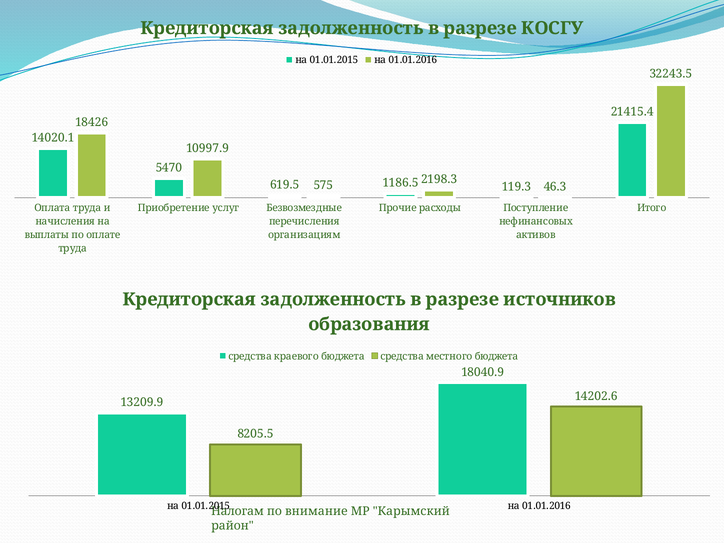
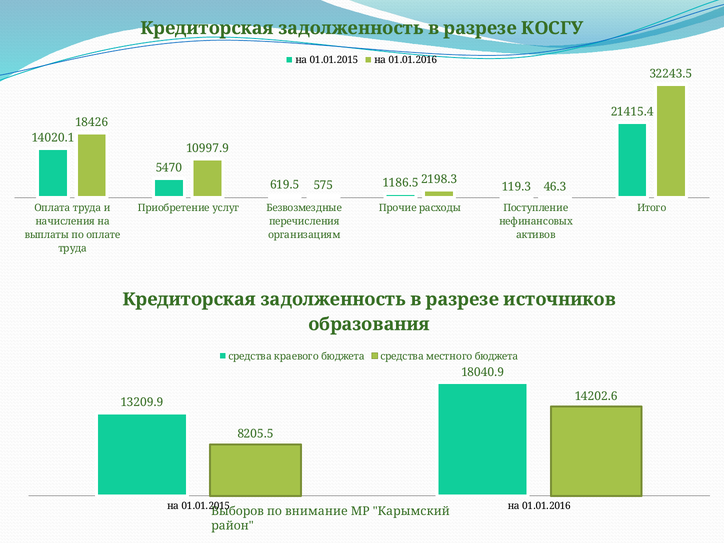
Налогам: Налогам -> Выборов
